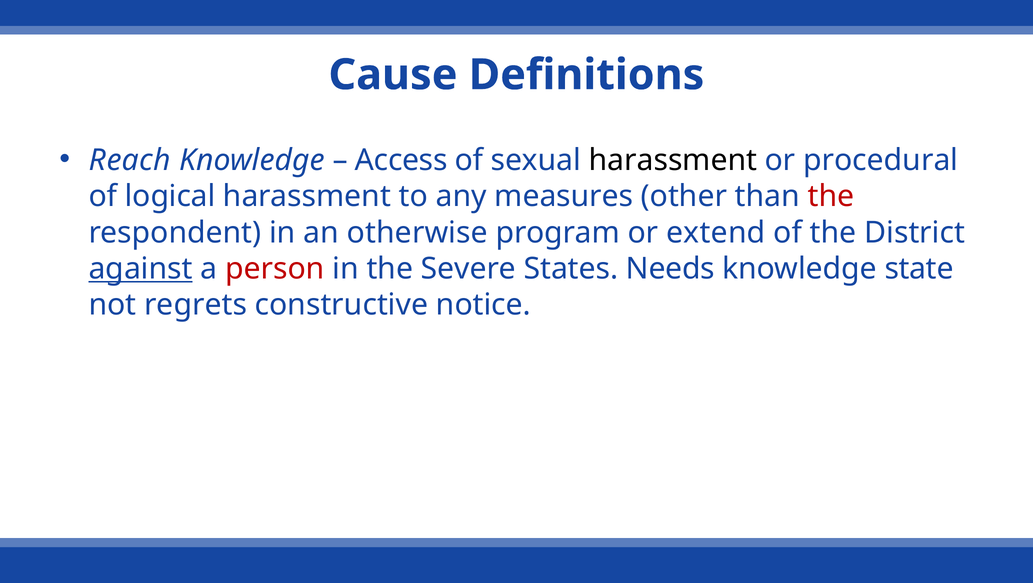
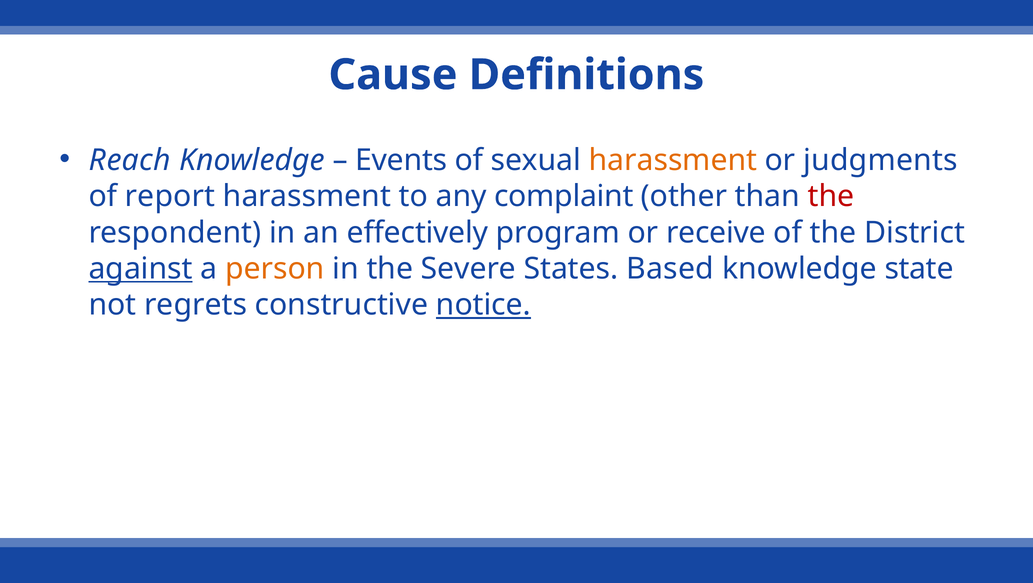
Access: Access -> Events
harassment at (673, 160) colour: black -> orange
procedural: procedural -> judgments
logical: logical -> report
measures: measures -> complaint
otherwise: otherwise -> effectively
extend: extend -> receive
person colour: red -> orange
Needs: Needs -> Based
notice underline: none -> present
